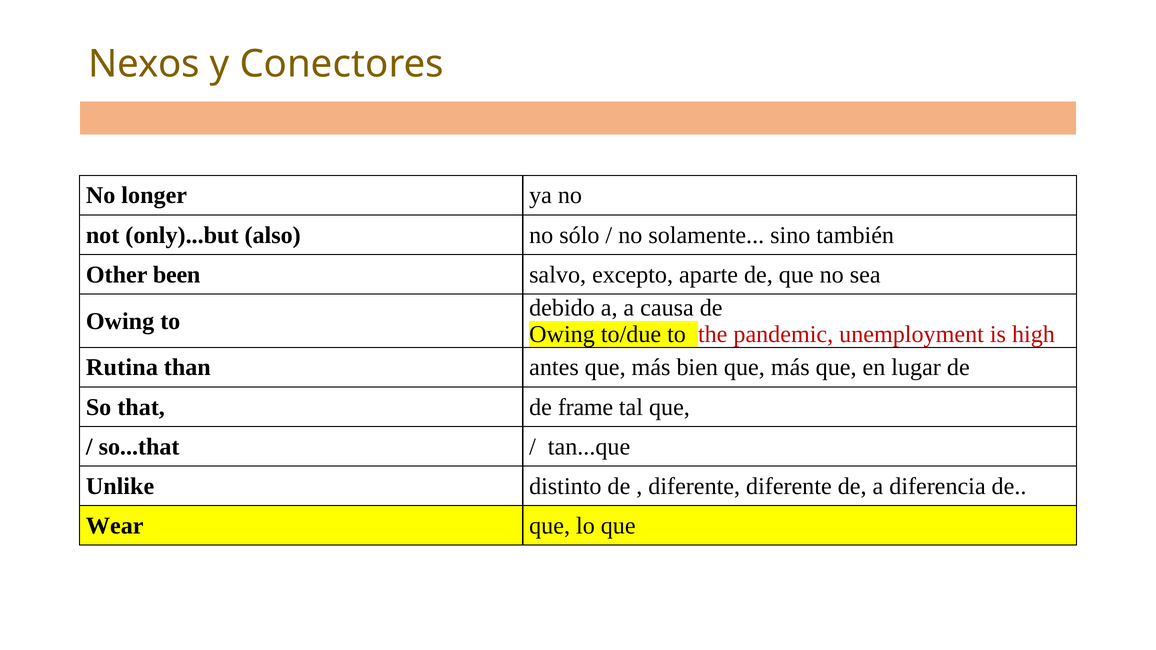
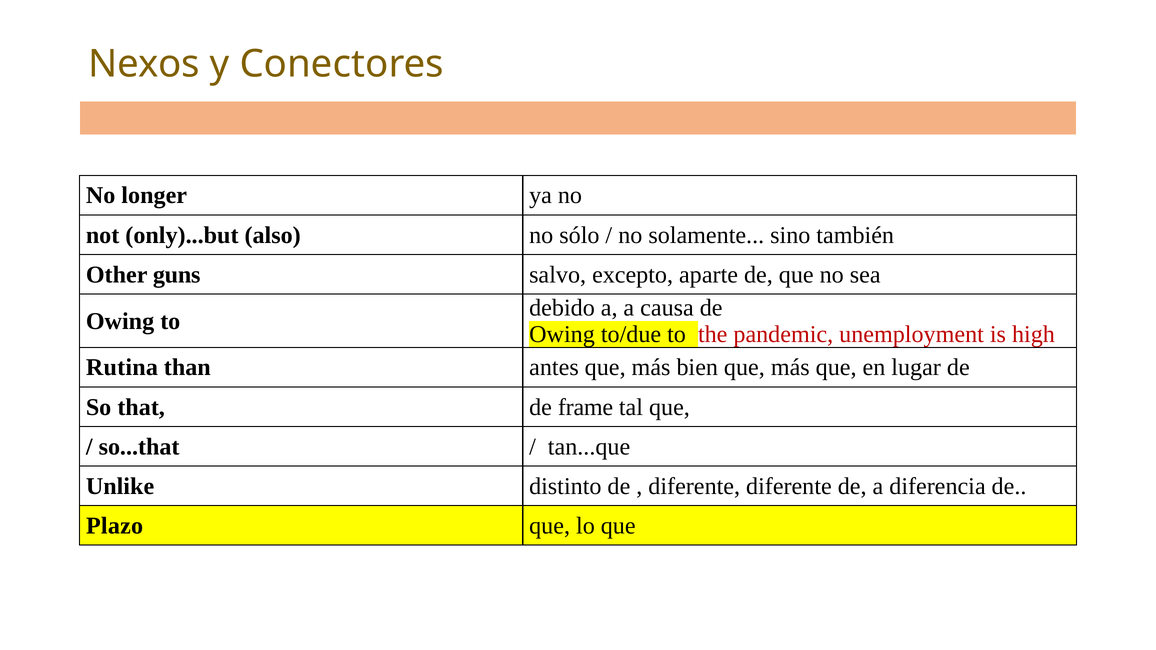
been: been -> guns
Wear: Wear -> Plazo
